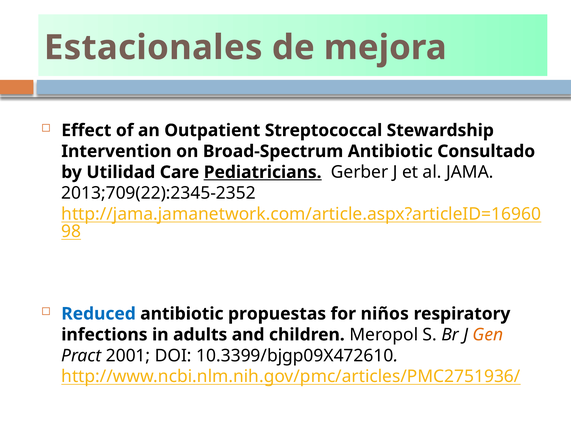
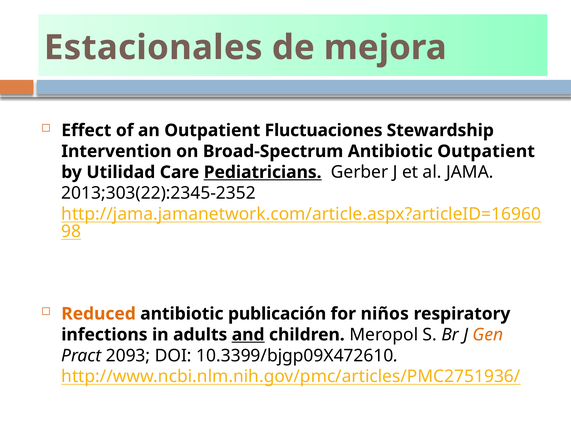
Streptococcal: Streptococcal -> Fluctuaciones
Antibiotic Consultado: Consultado -> Outpatient
2013;709(22):2345-2352: 2013;709(22):2345-2352 -> 2013;303(22):2345-2352
Reduced colour: blue -> orange
propuestas: propuestas -> publicación
and underline: none -> present
2001: 2001 -> 2093
